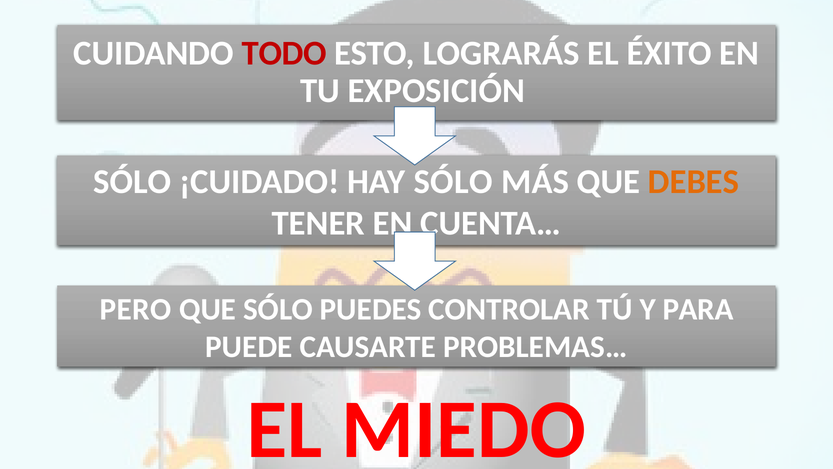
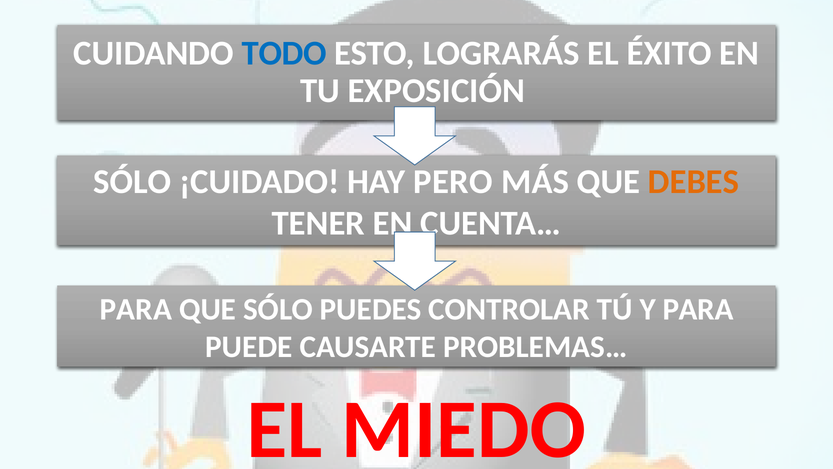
TODO colour: red -> blue
HAY SÓLO: SÓLO -> PERO
PERO at (136, 309): PERO -> PARA
